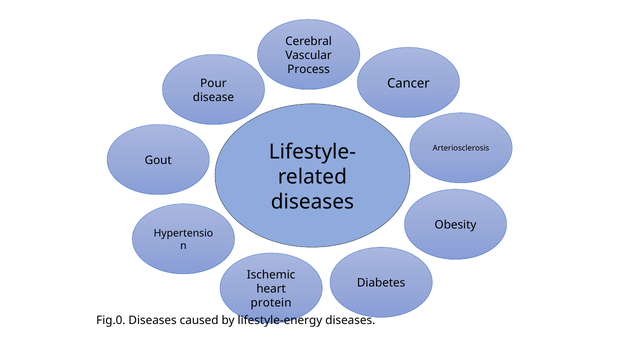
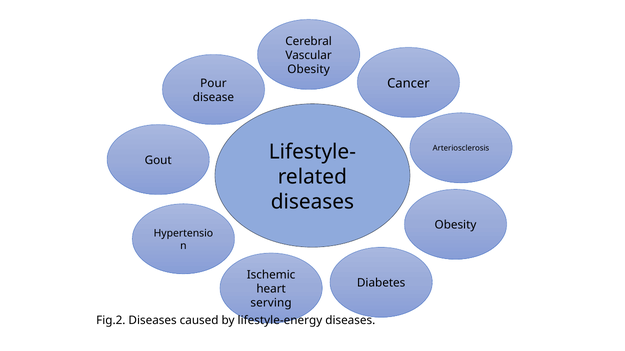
Process at (309, 69): Process -> Obesity
protein: protein -> serving
Fig.0: Fig.0 -> Fig.2
